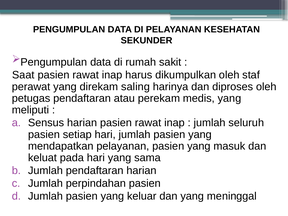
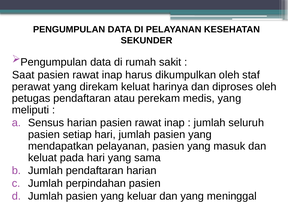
direkam saling: saling -> keluat
